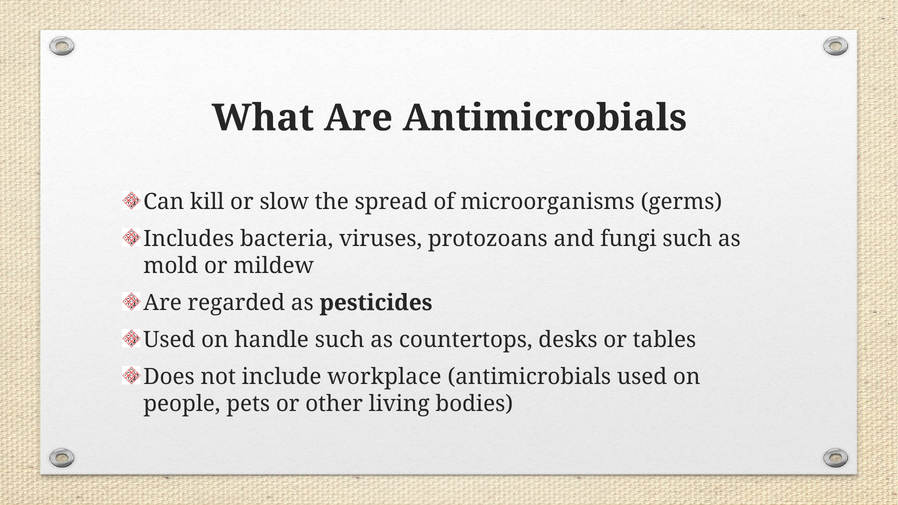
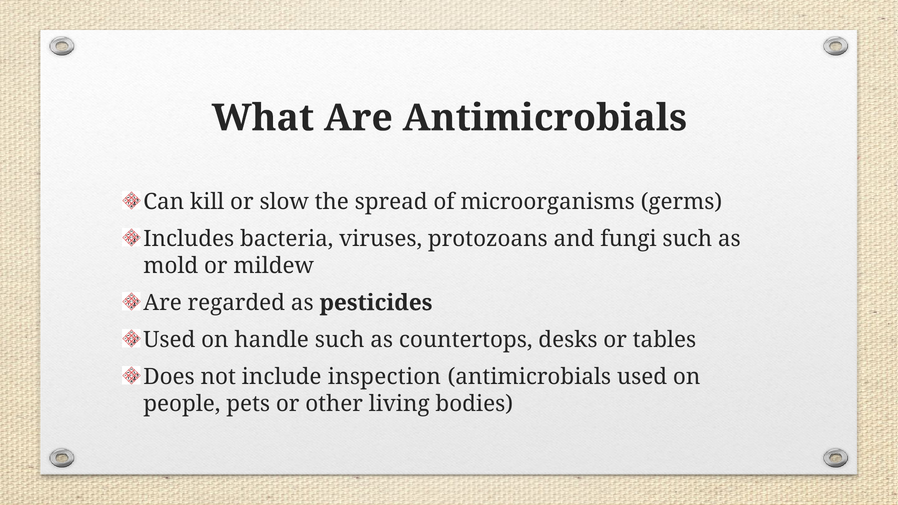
workplace: workplace -> inspection
